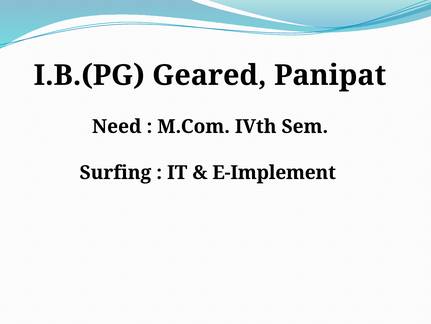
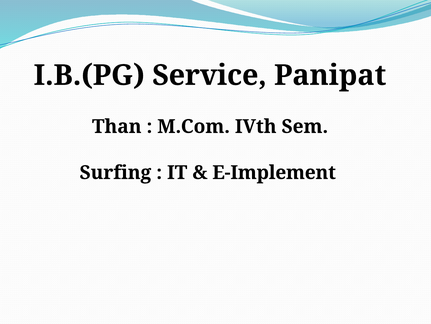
Geared: Geared -> Service
Need: Need -> Than
